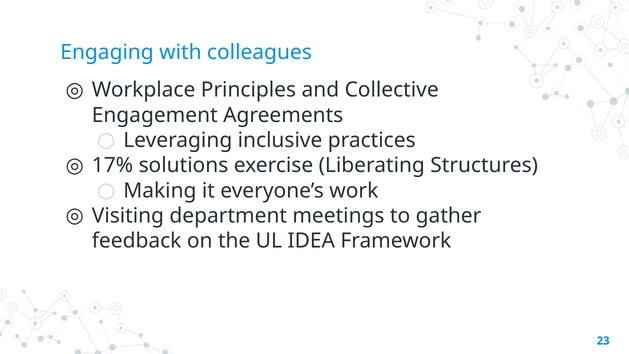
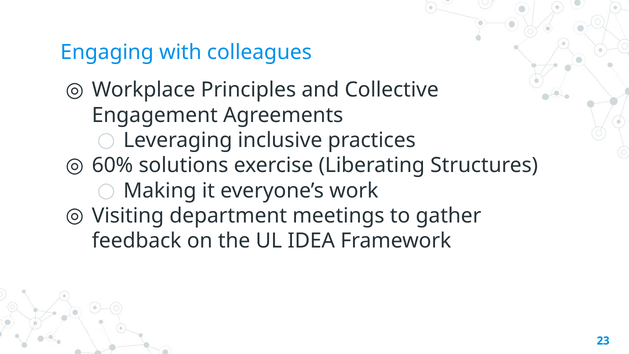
17%: 17% -> 60%
